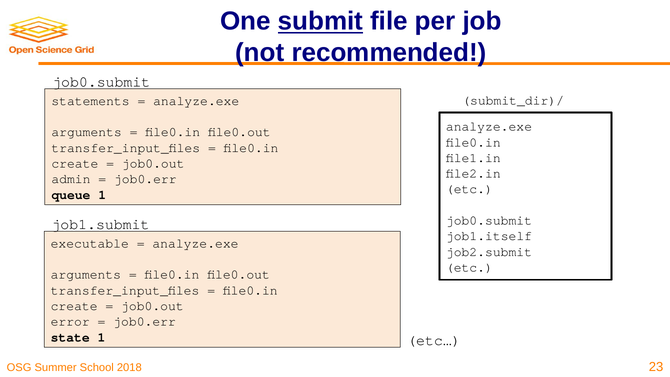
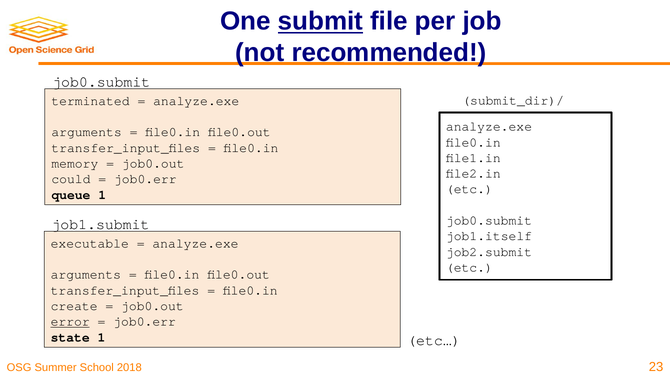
statements: statements -> terminated
create at (75, 163): create -> memory
admin: admin -> could
error underline: none -> present
